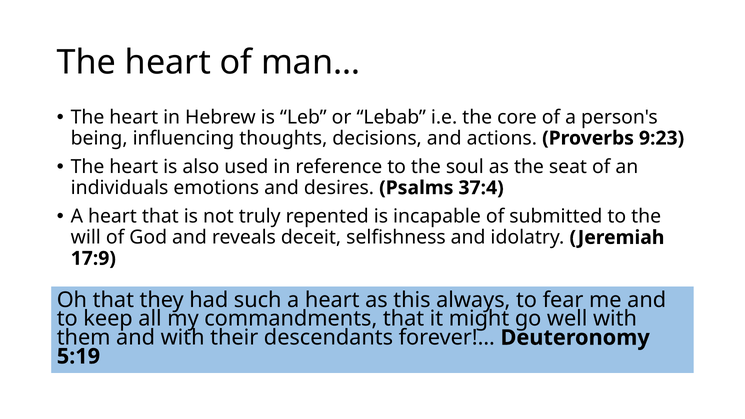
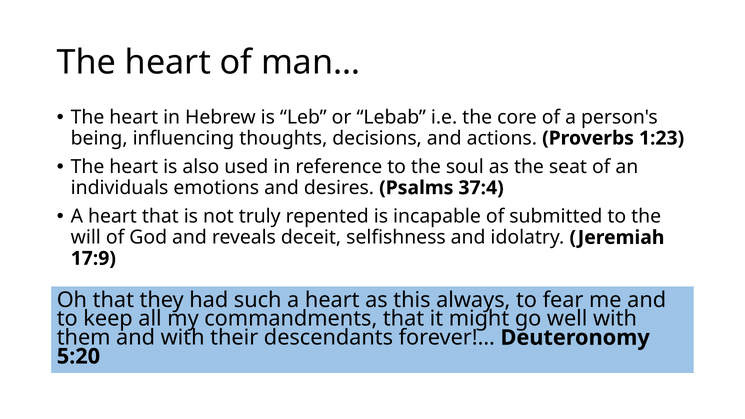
9:23: 9:23 -> 1:23
5:19: 5:19 -> 5:20
